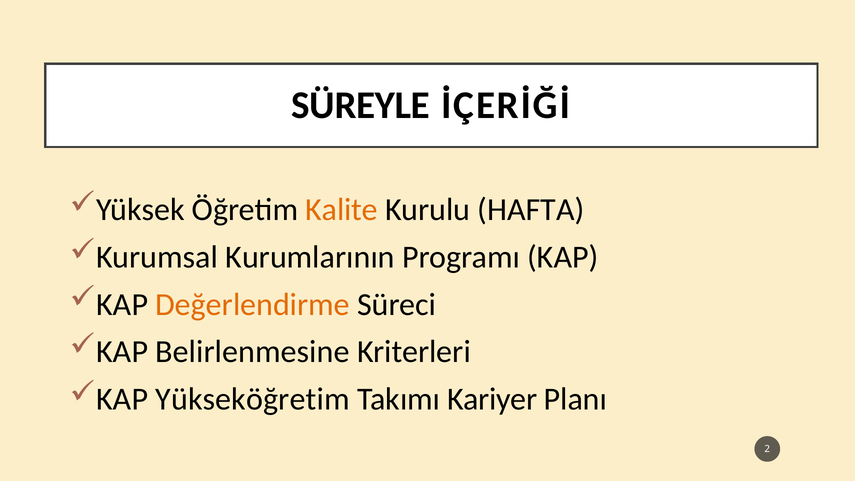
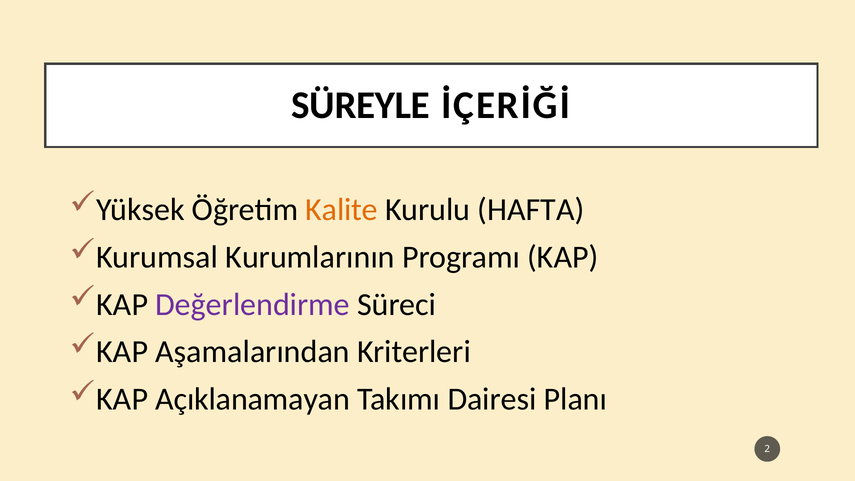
Değerlendirme colour: orange -> purple
Belirlenmesine: Belirlenmesine -> Aşamalarından
Yükseköğretim: Yükseköğretim -> Açıklanamayan
Kariyer: Kariyer -> Dairesi
